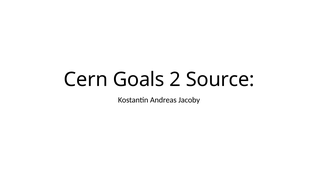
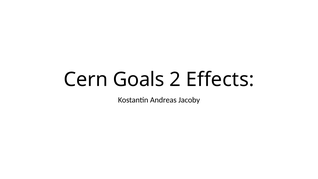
Source: Source -> Effects
